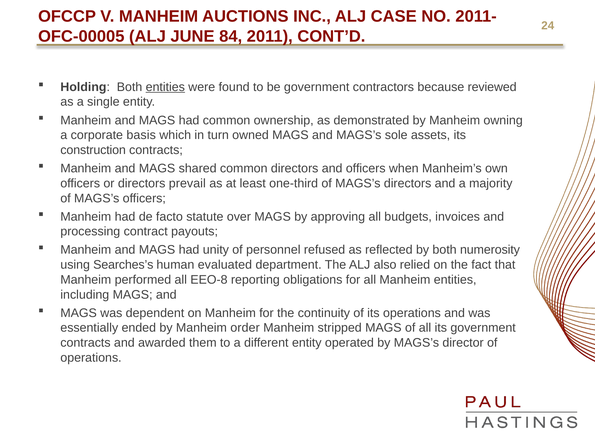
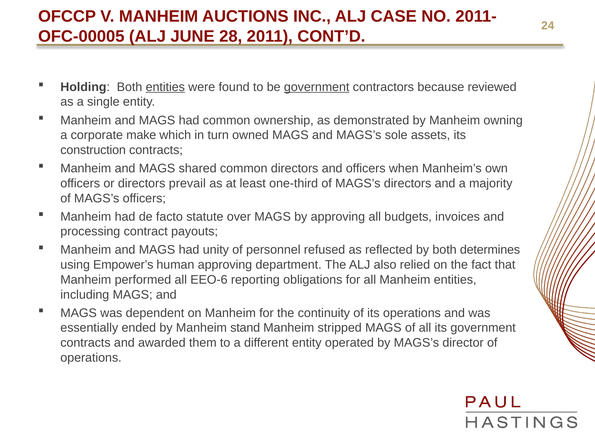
84: 84 -> 28
government at (317, 87) underline: none -> present
basis: basis -> make
numerosity: numerosity -> determines
Searches’s: Searches’s -> Empower’s
human evaluated: evaluated -> approving
EEO-8: EEO-8 -> EEO-6
order: order -> stand
